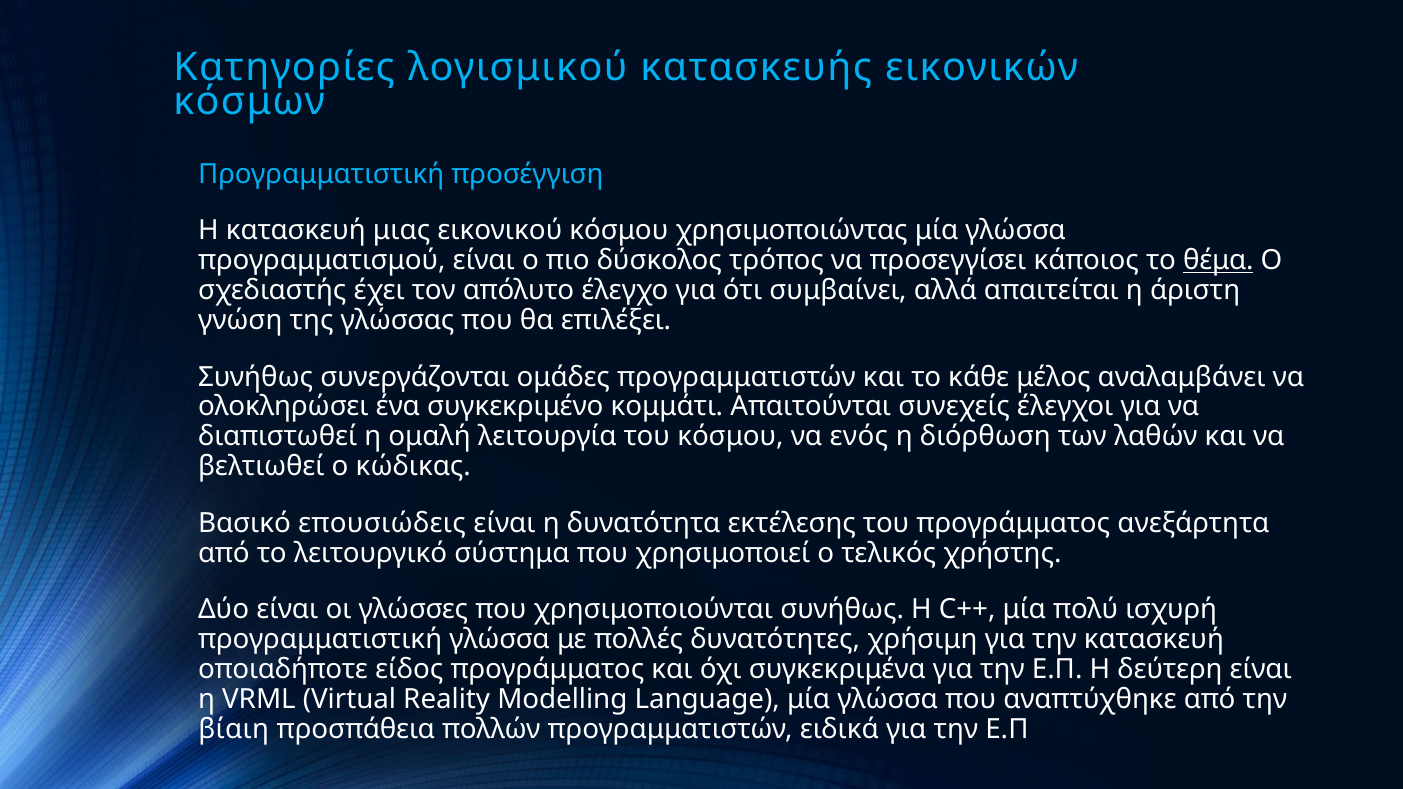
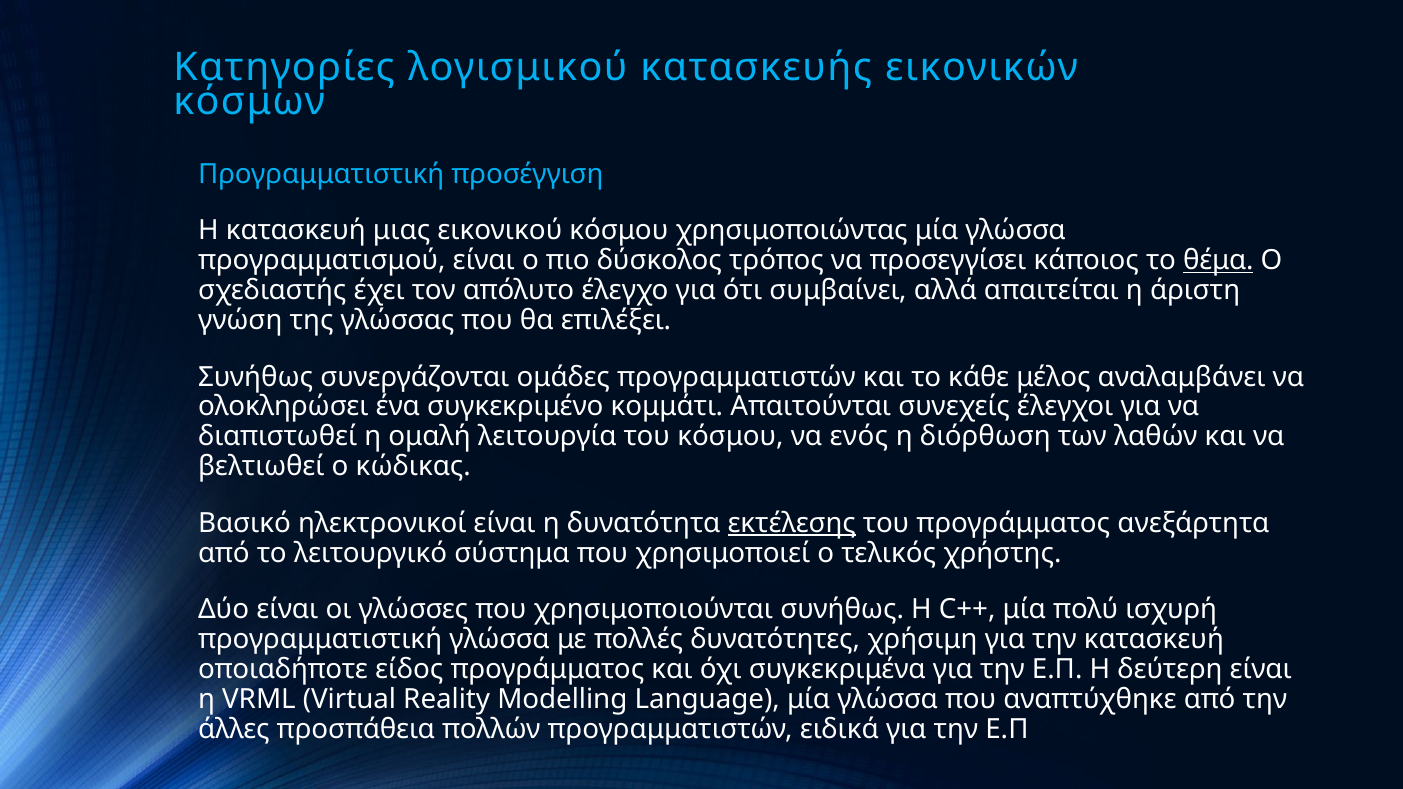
επουσιώδεις: επουσιώδεις -> ηλεκτρονικοί
εκτέλεσης underline: none -> present
βίαιη: βίαιη -> άλλες
